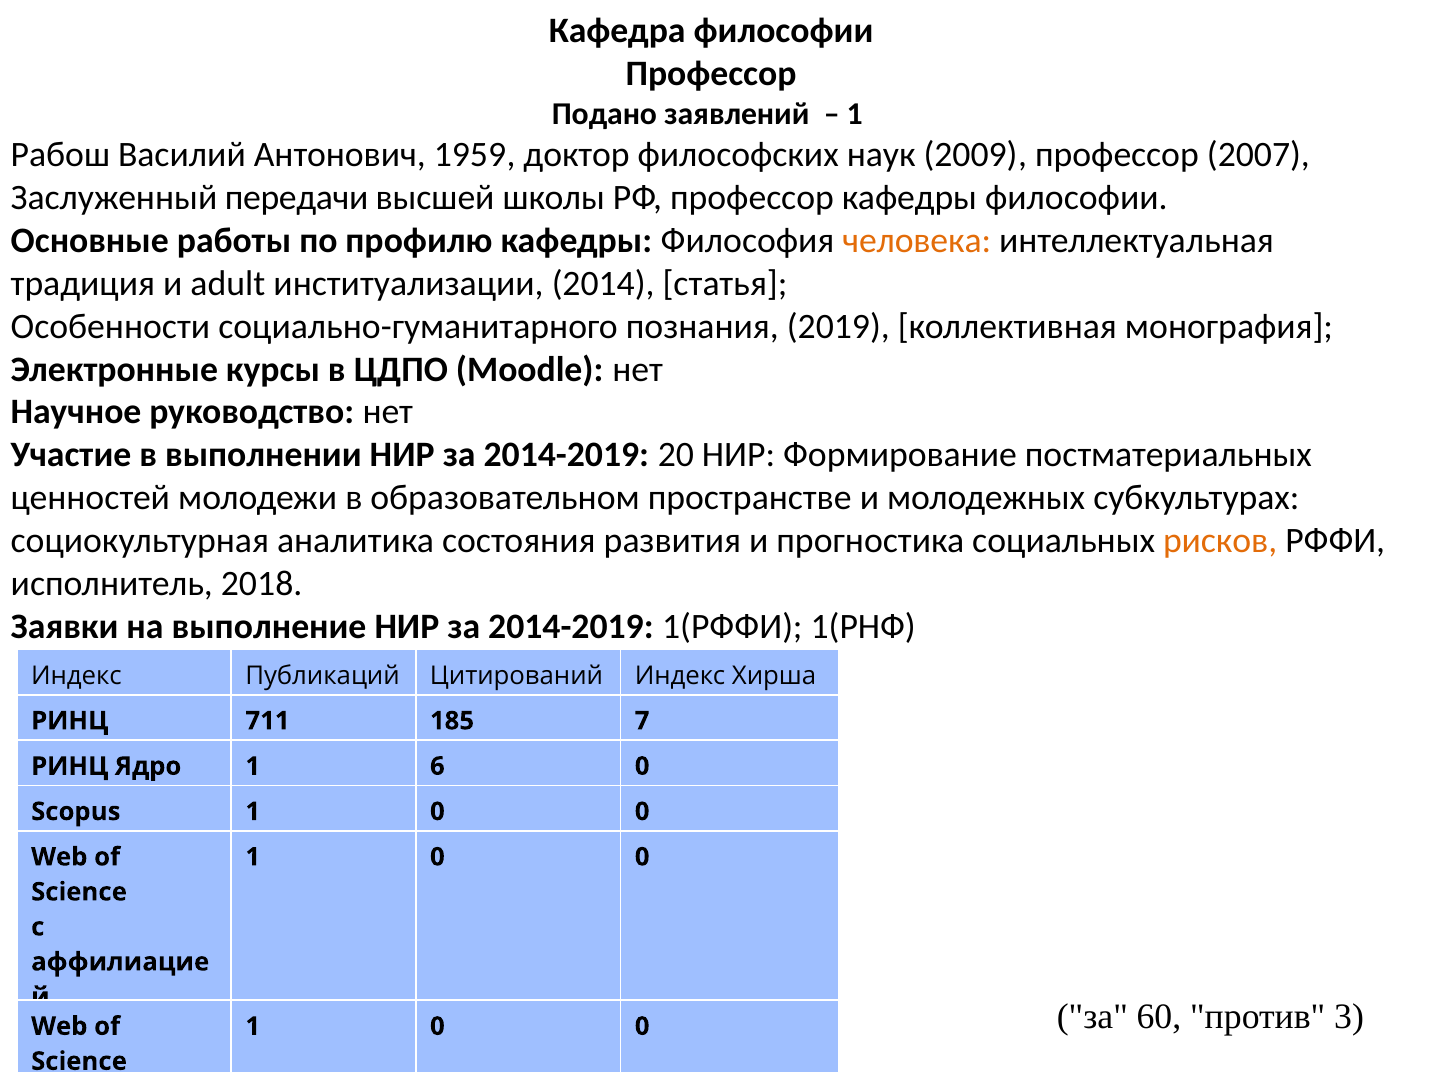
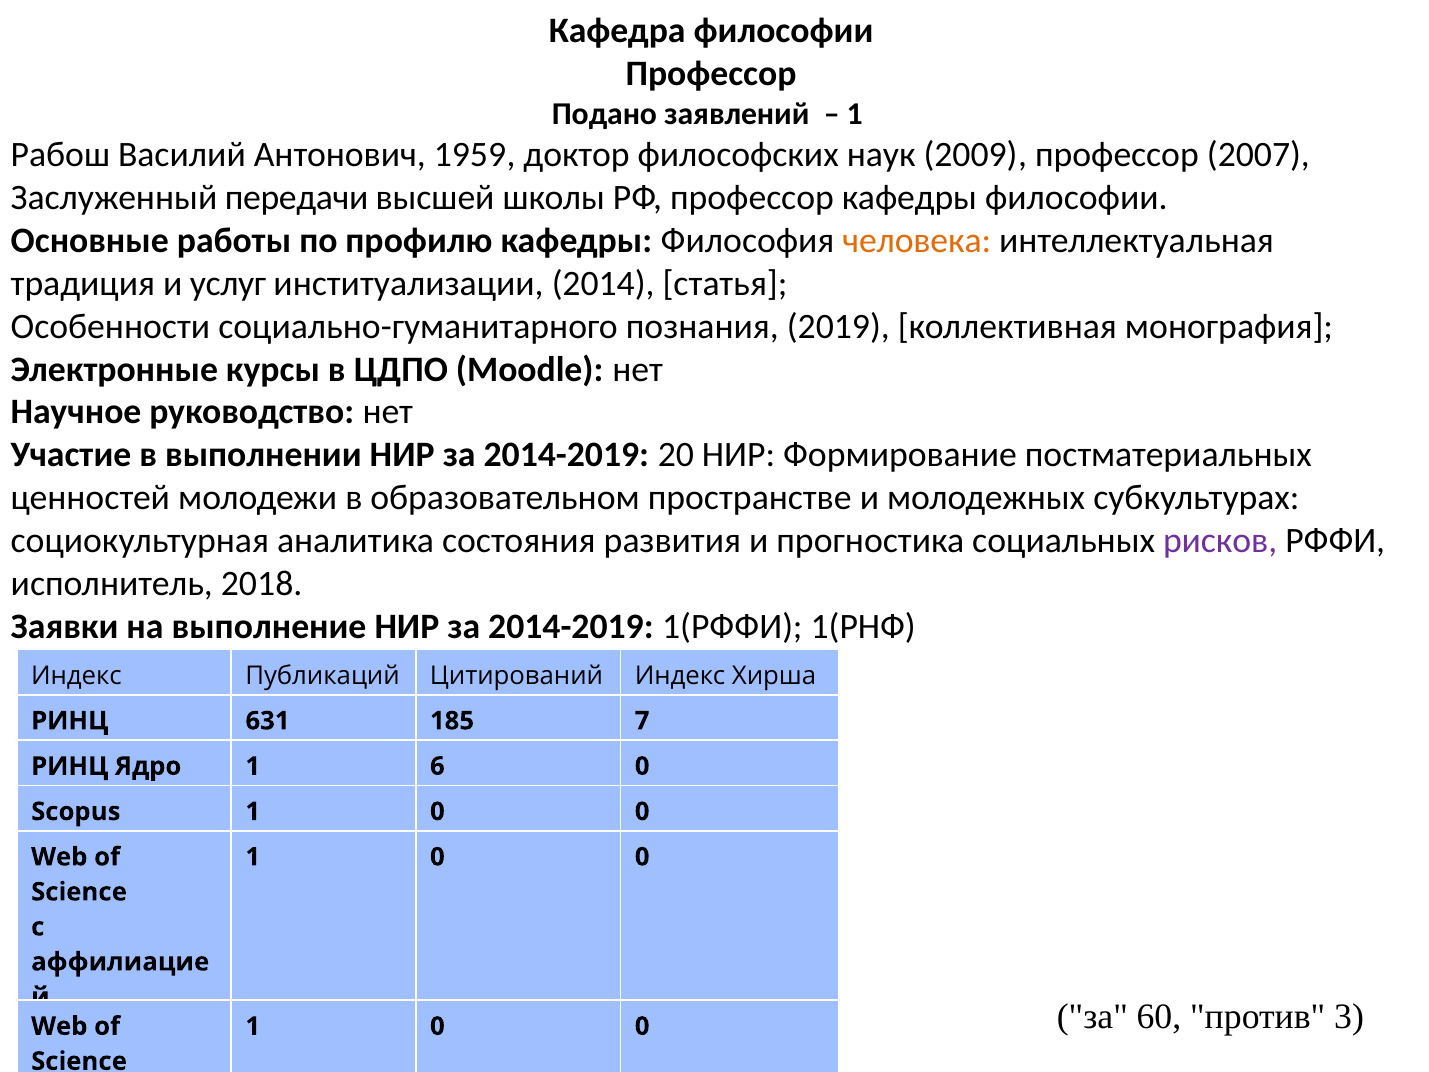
adult: adult -> услуг
рисков colour: orange -> purple
711: 711 -> 631
